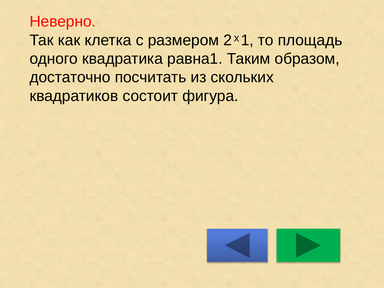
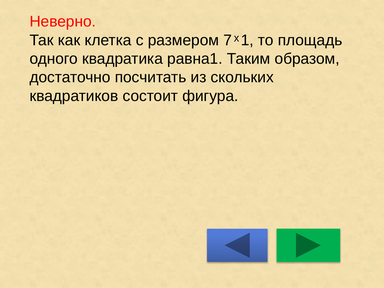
2: 2 -> 7
